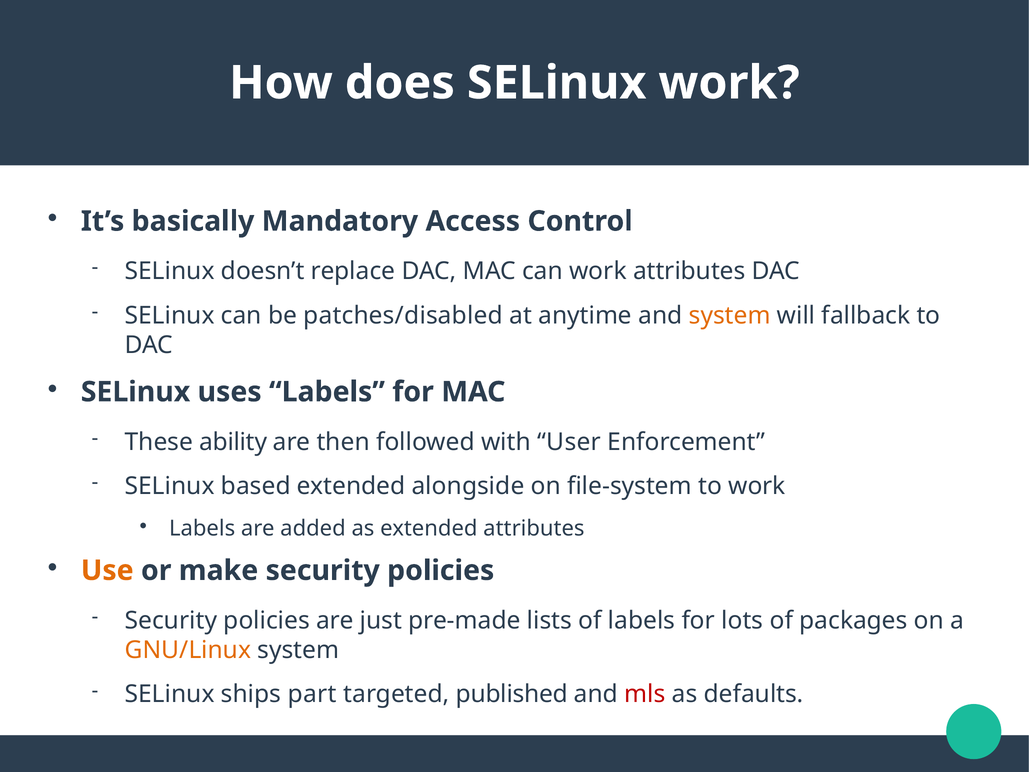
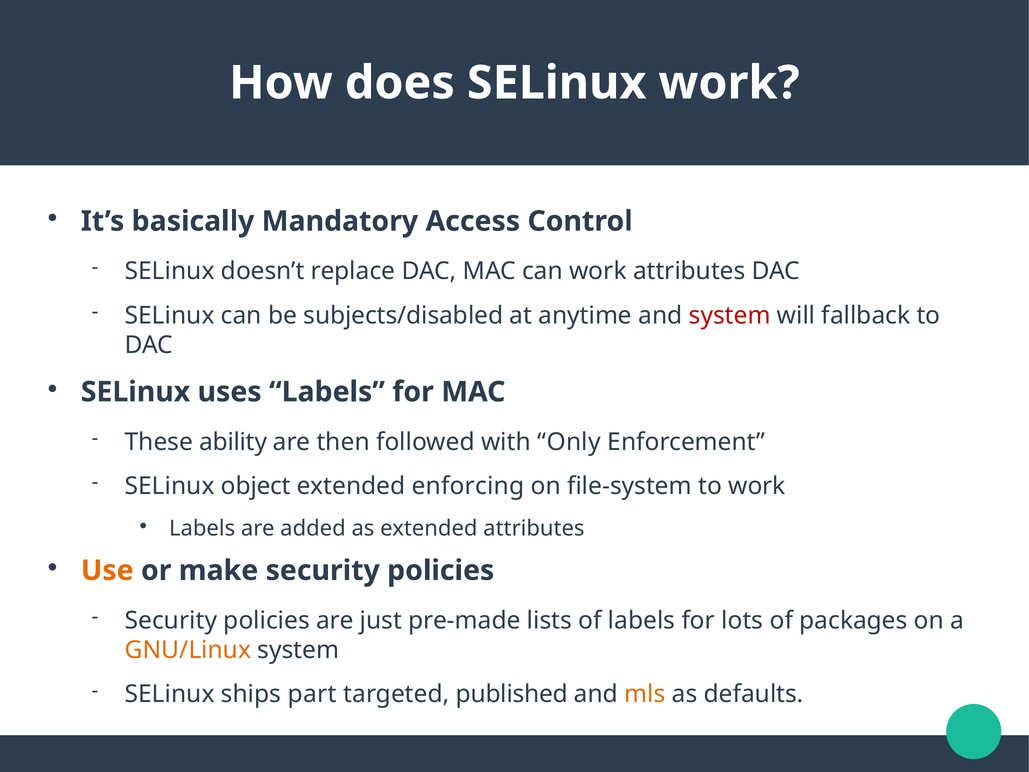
patches/disabled: patches/disabled -> subjects/disabled
system at (730, 315) colour: orange -> red
User: User -> Only
based: based -> object
alongside: alongside -> enforcing
mls colour: red -> orange
